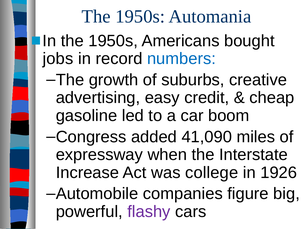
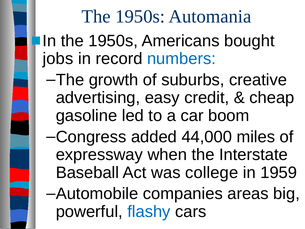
41,090: 41,090 -> 44,000
Increase: Increase -> Baseball
1926: 1926 -> 1959
figure: figure -> areas
flashy colour: purple -> blue
